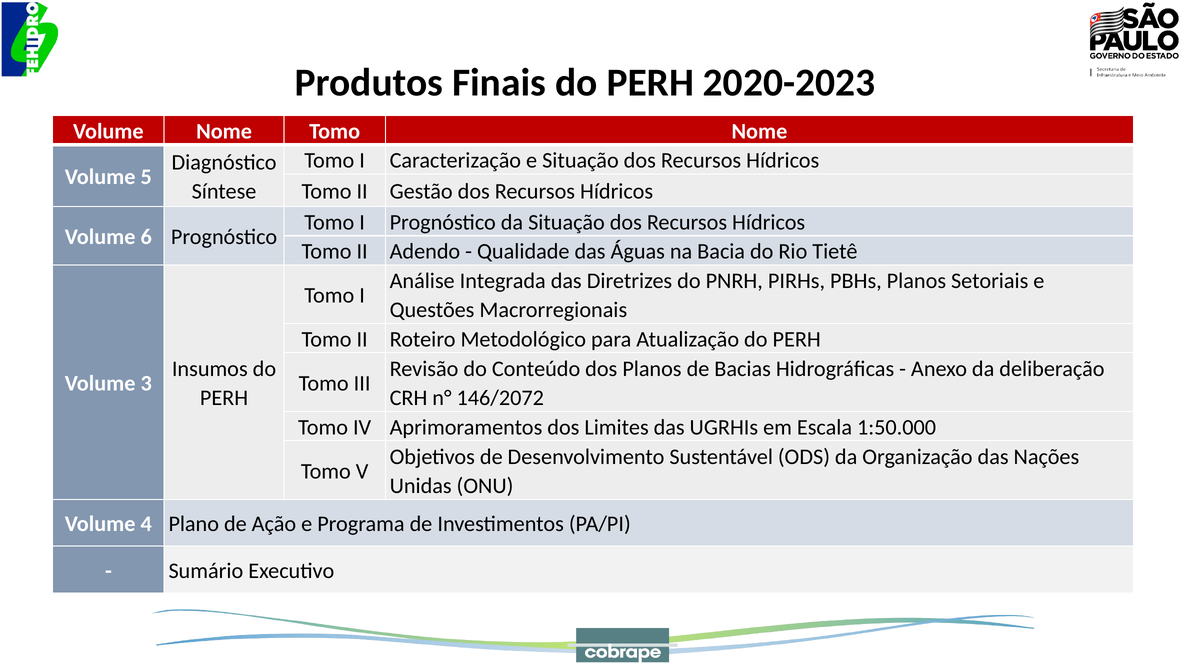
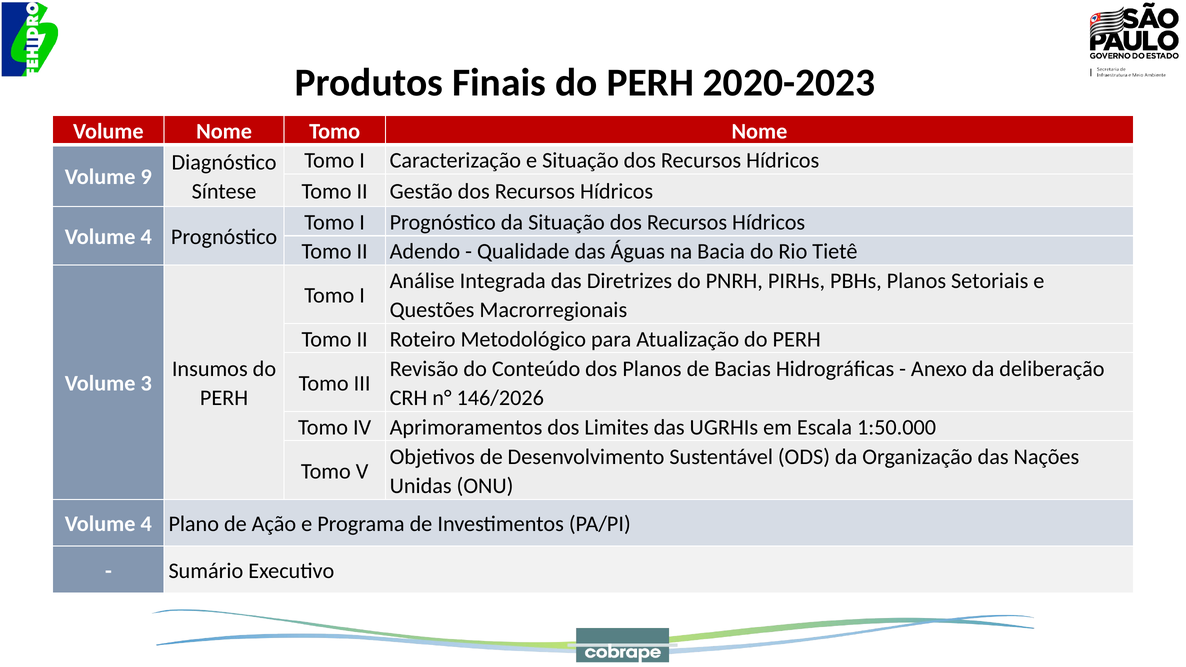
5: 5 -> 9
6 at (146, 237): 6 -> 4
146/2072: 146/2072 -> 146/2026
